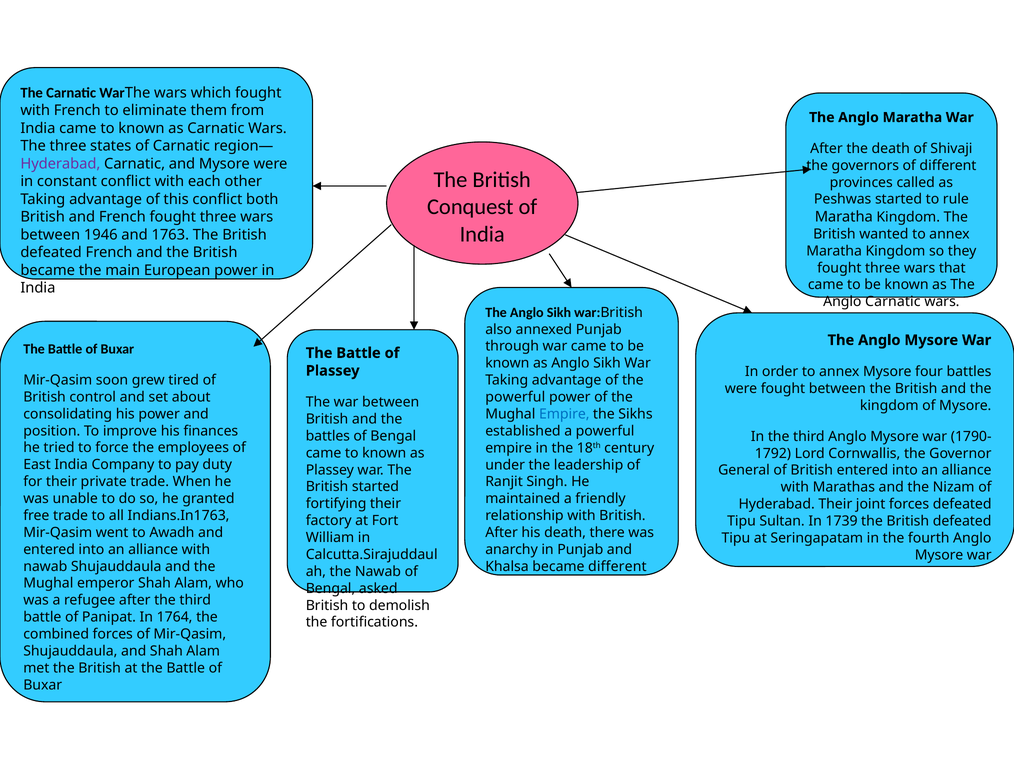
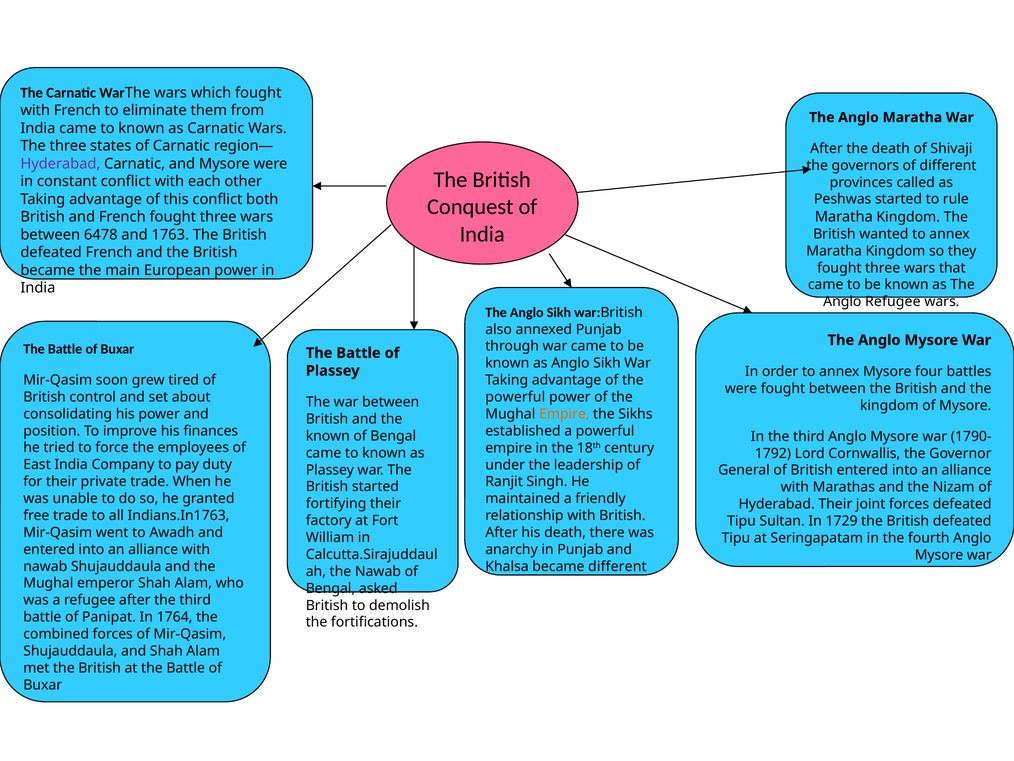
1946: 1946 -> 6478
Anglo Carnatic: Carnatic -> Refugee
Empire at (564, 414) colour: blue -> orange
battles at (328, 436): battles -> known
1739: 1739 -> 1729
